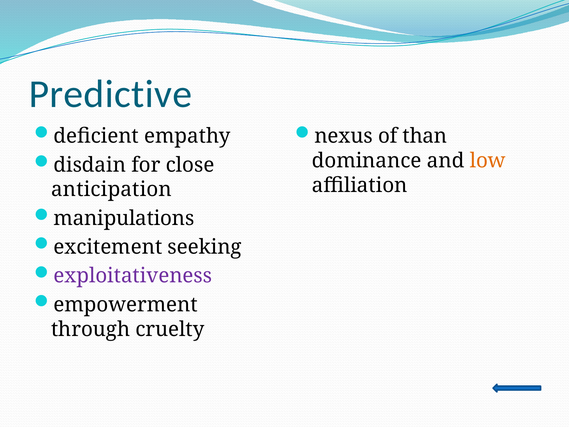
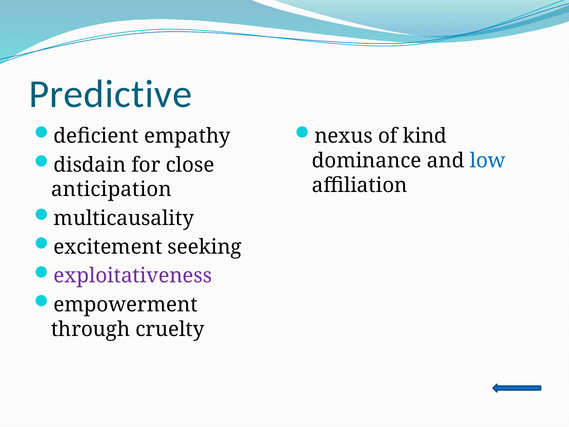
than: than -> kind
low colour: orange -> blue
manipulations: manipulations -> multicausality
